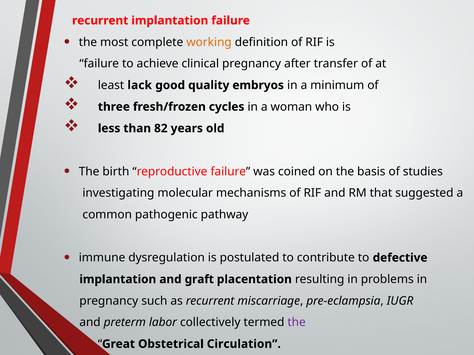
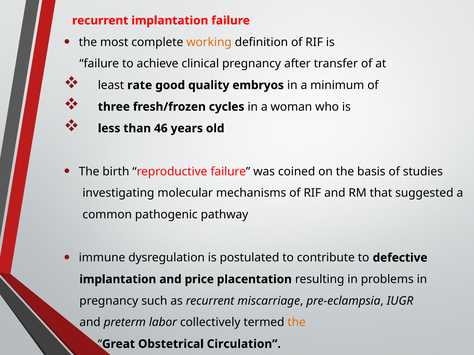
lack: lack -> rate
82: 82 -> 46
graft: graft -> price
the at (297, 323) colour: purple -> orange
